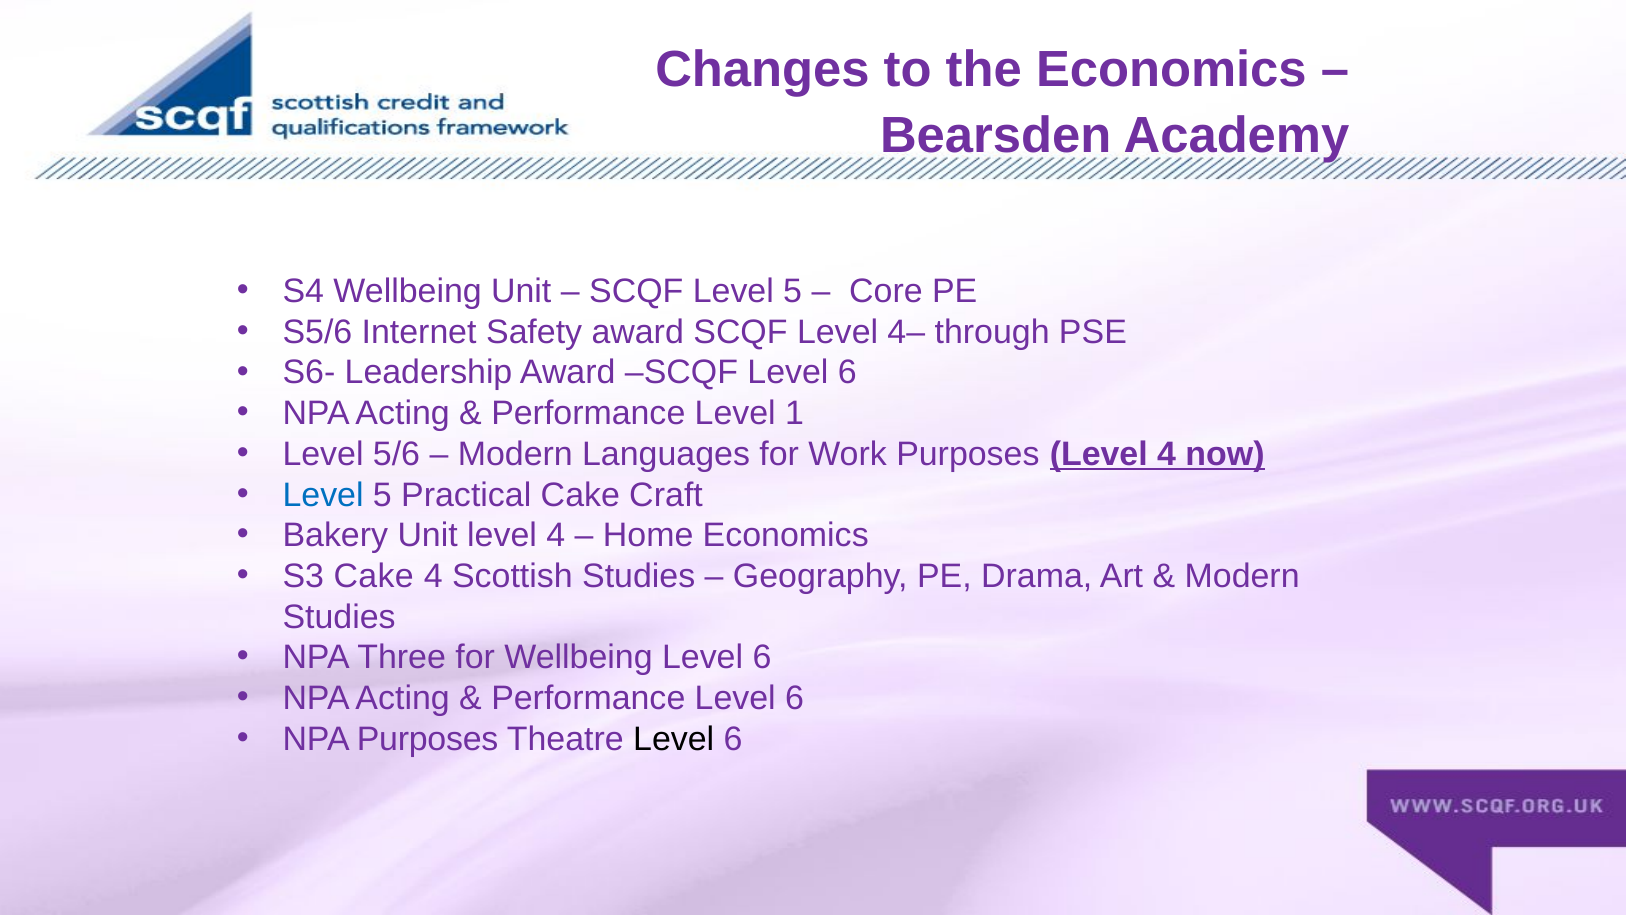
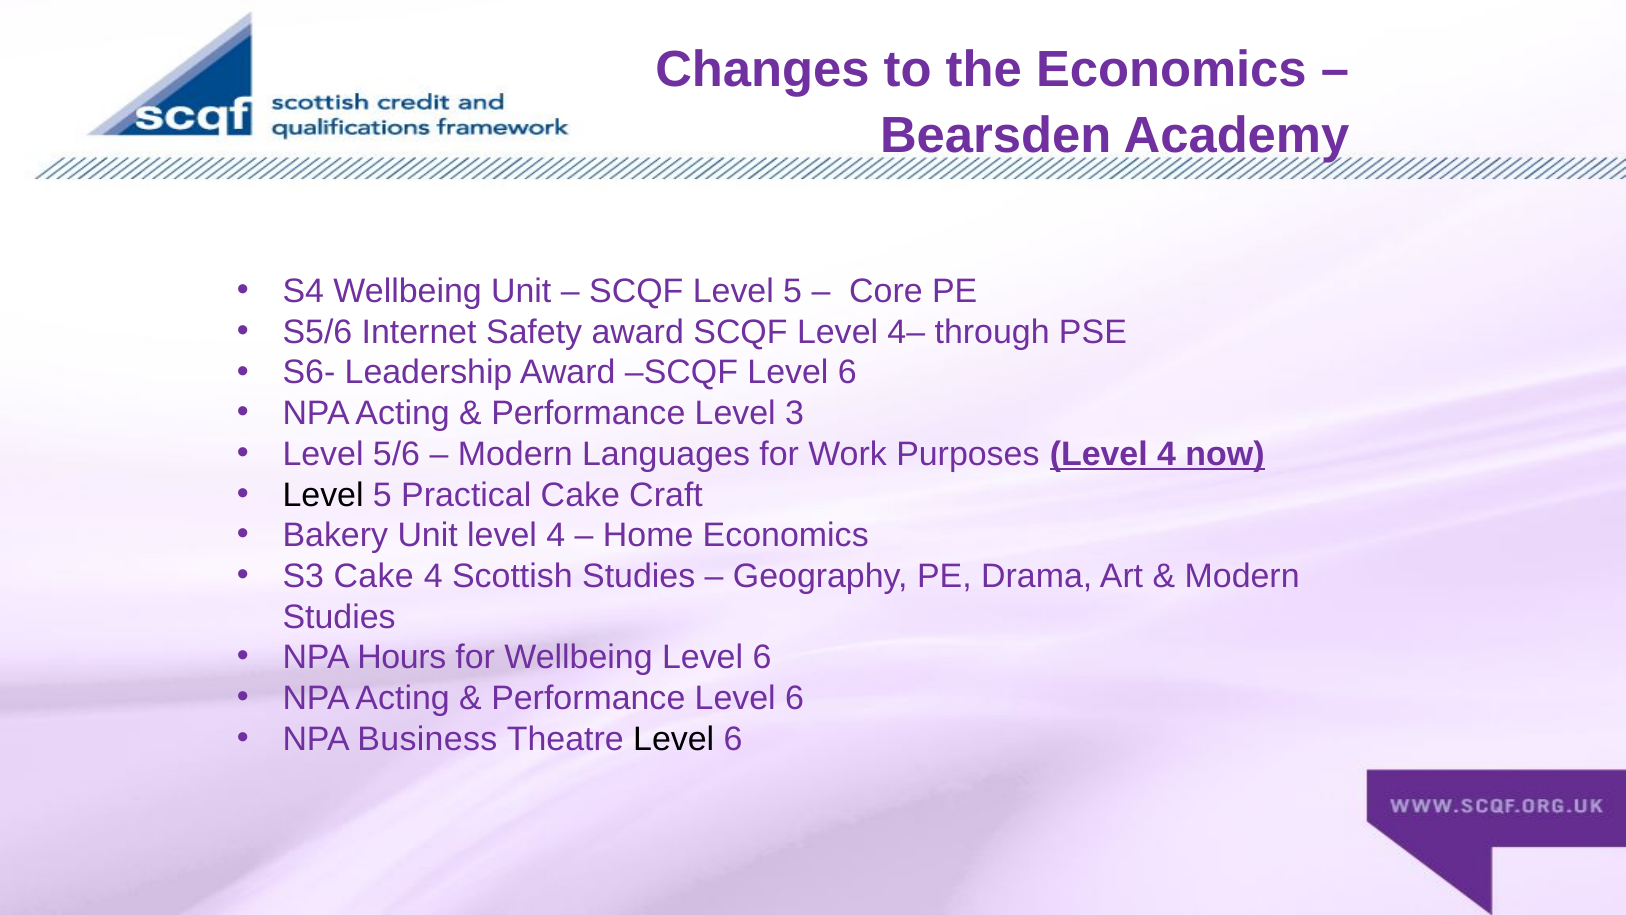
1: 1 -> 3
Level at (323, 495) colour: blue -> black
Three: Three -> Hours
NPA Purposes: Purposes -> Business
